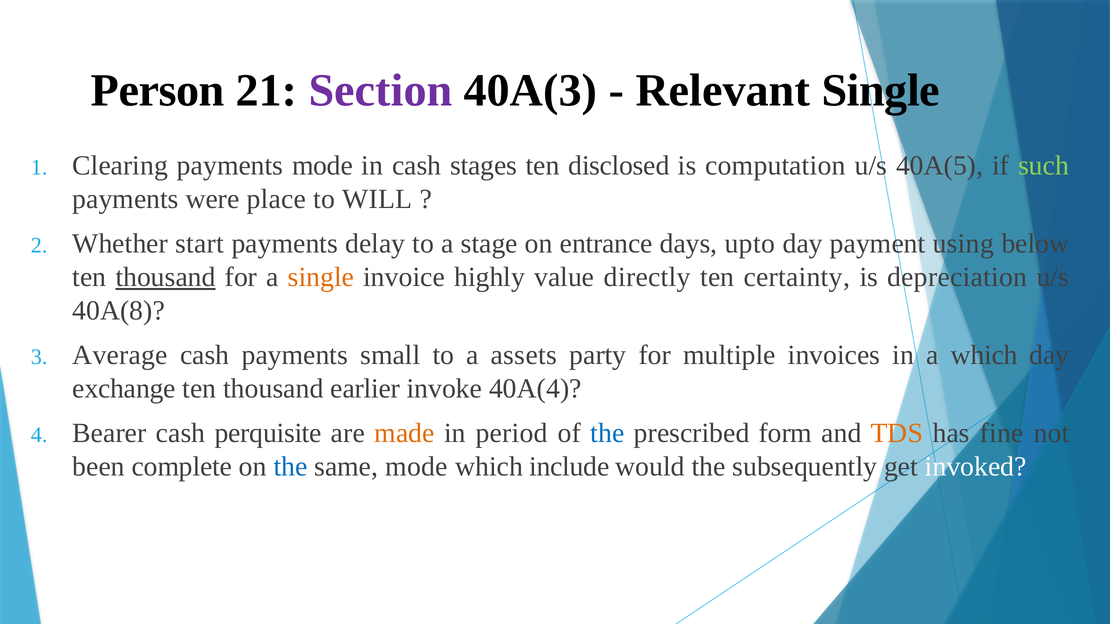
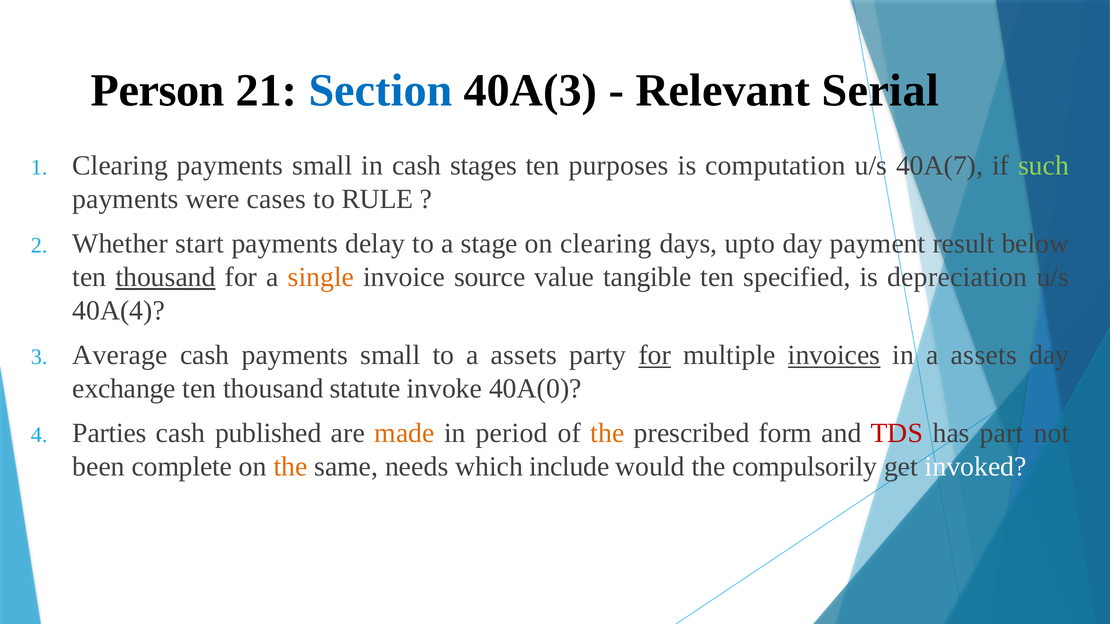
Section colour: purple -> blue
Relevant Single: Single -> Serial
mode at (322, 166): mode -> small
disclosed: disclosed -> purposes
40A(5: 40A(5 -> 40A(7
place: place -> cases
WILL: WILL -> RULE
on entrance: entrance -> clearing
using: using -> result
highly: highly -> source
directly: directly -> tangible
certainty: certainty -> specified
40A(8: 40A(8 -> 40A(4
for at (655, 355) underline: none -> present
invoices underline: none -> present
in a which: which -> assets
earlier: earlier -> statute
40A(4: 40A(4 -> 40A(0
Bearer: Bearer -> Parties
perquisite: perquisite -> published
the at (607, 434) colour: blue -> orange
TDS colour: orange -> red
fine: fine -> part
the at (290, 467) colour: blue -> orange
same mode: mode -> needs
subsequently: subsequently -> compulsorily
